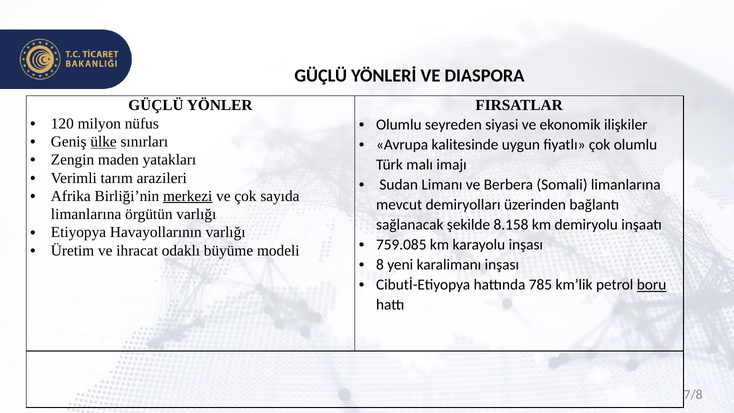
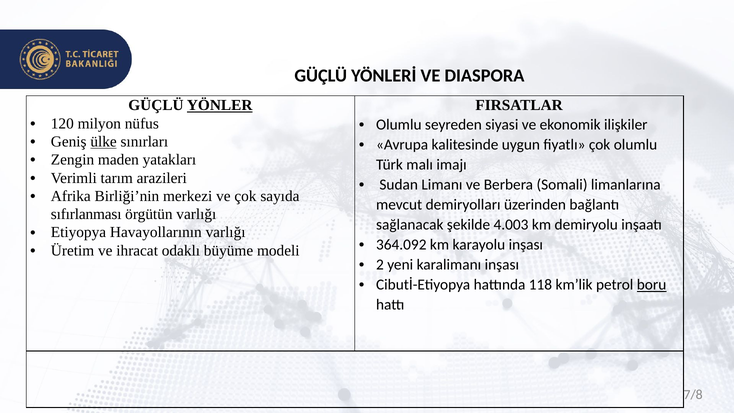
YÖNLER underline: none -> present
merkezi underline: present -> none
limanlarına at (86, 214): limanlarına -> sıfırlanması
8.158: 8.158 -> 4.003
759.085: 759.085 -> 364.092
8: 8 -> 2
785: 785 -> 118
